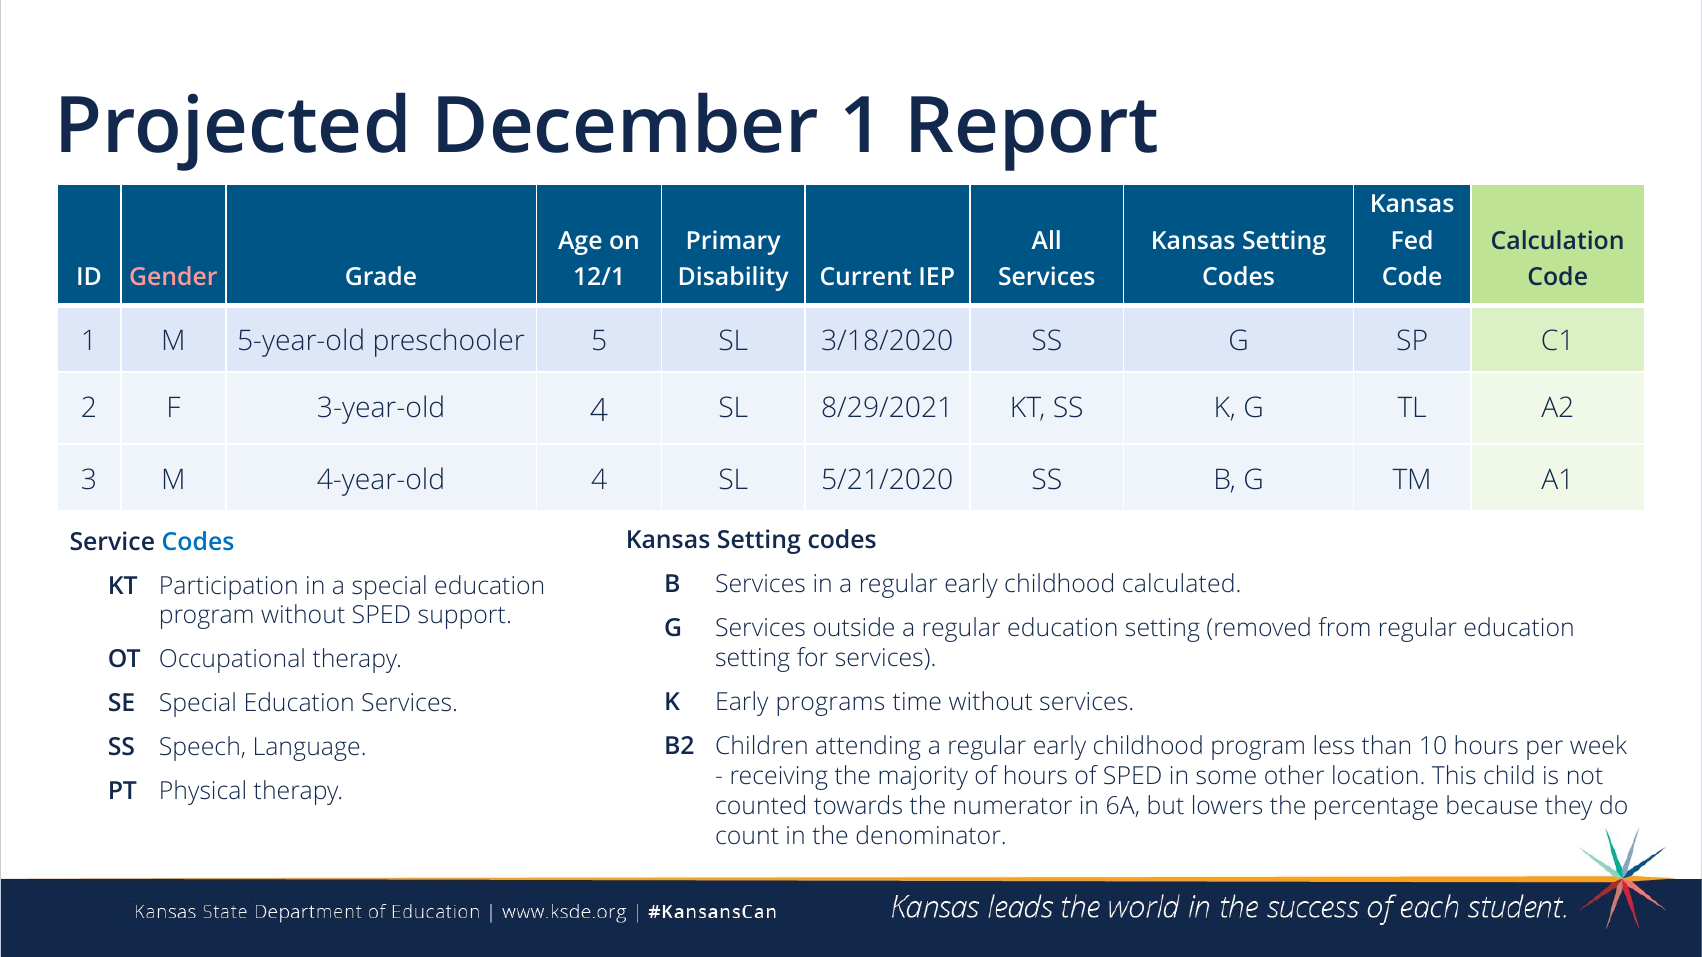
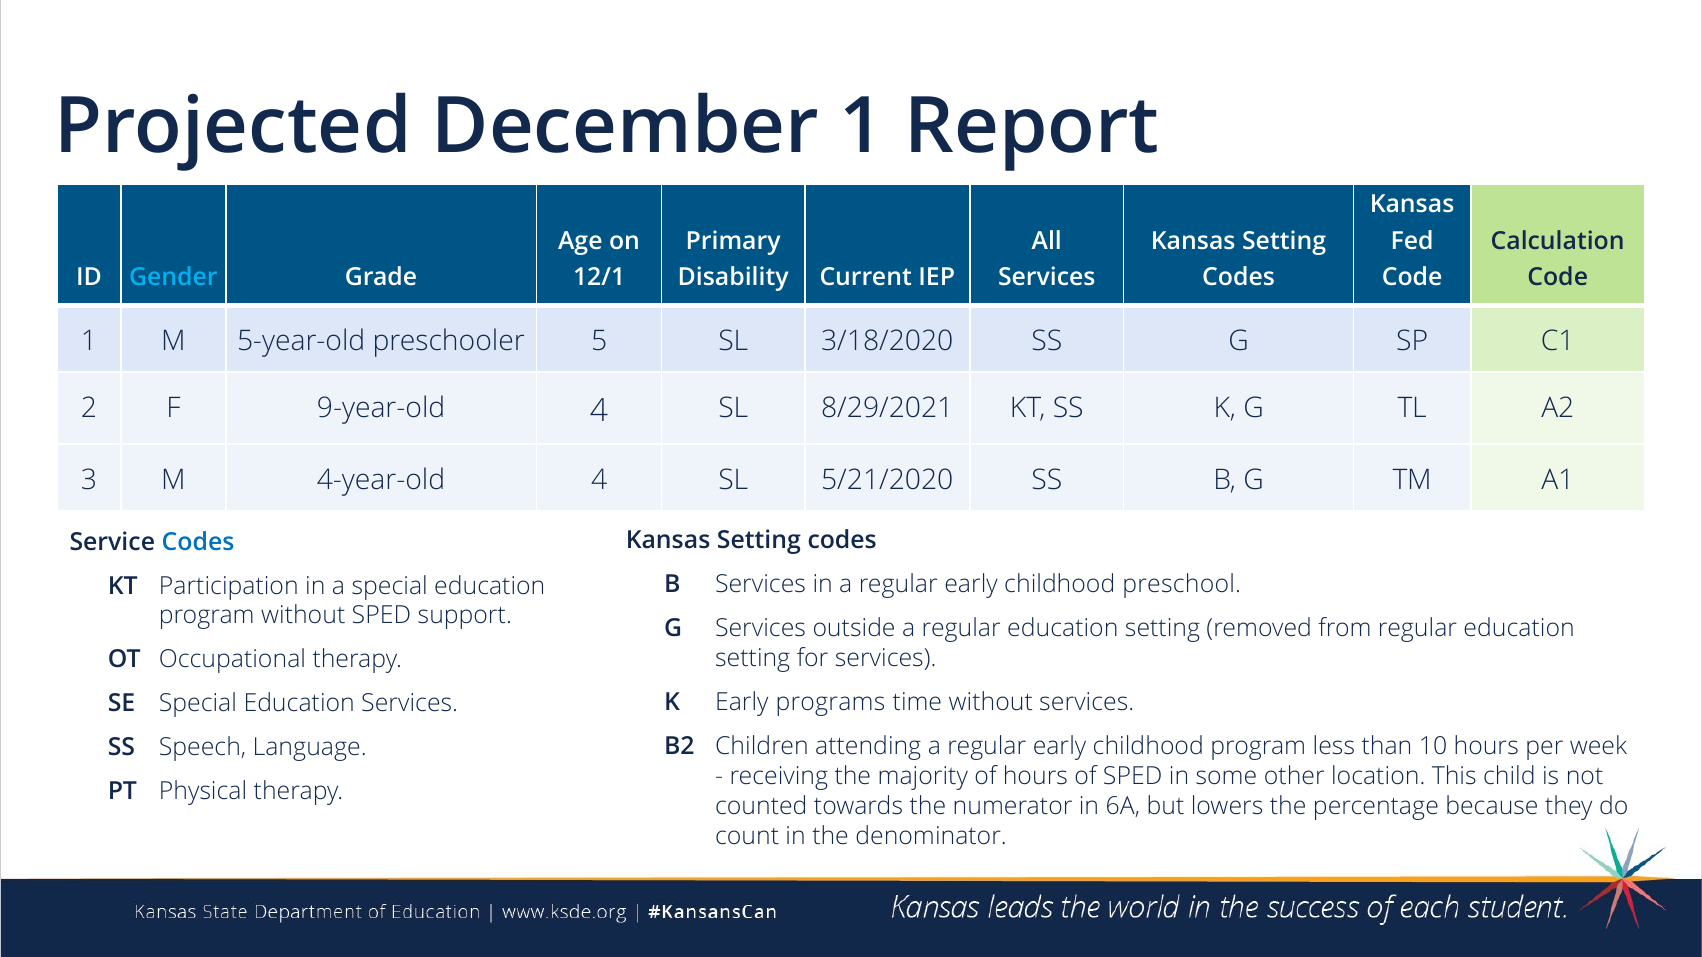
Gender colour: pink -> light blue
3-year-old: 3-year-old -> 9-year-old
calculated: calculated -> preschool
